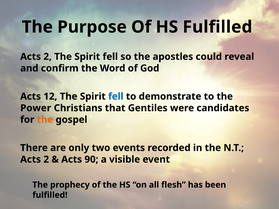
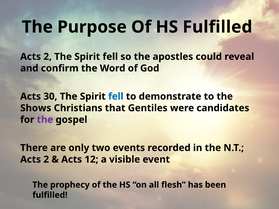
12: 12 -> 30
Power: Power -> Shows
the at (45, 120) colour: orange -> purple
90: 90 -> 12
